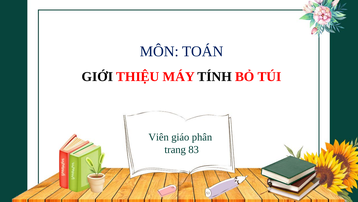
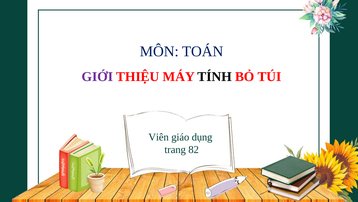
GIỚI colour: black -> purple
phân: phân -> dụng
83: 83 -> 82
